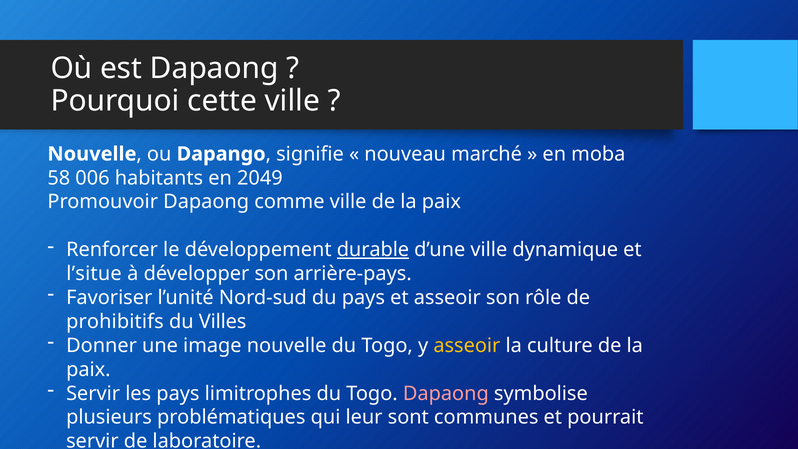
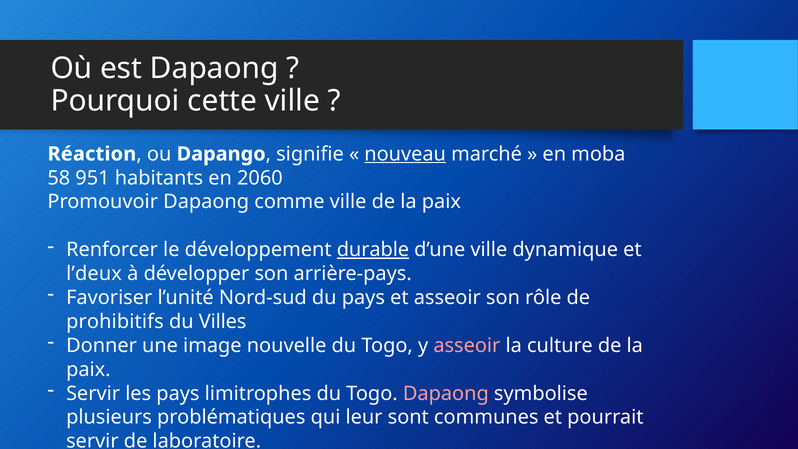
Nouvelle at (92, 154): Nouvelle -> Réaction
nouveau underline: none -> present
006: 006 -> 951
2049: 2049 -> 2060
l’situe: l’situe -> l’deux
asseoir at (467, 345) colour: yellow -> pink
